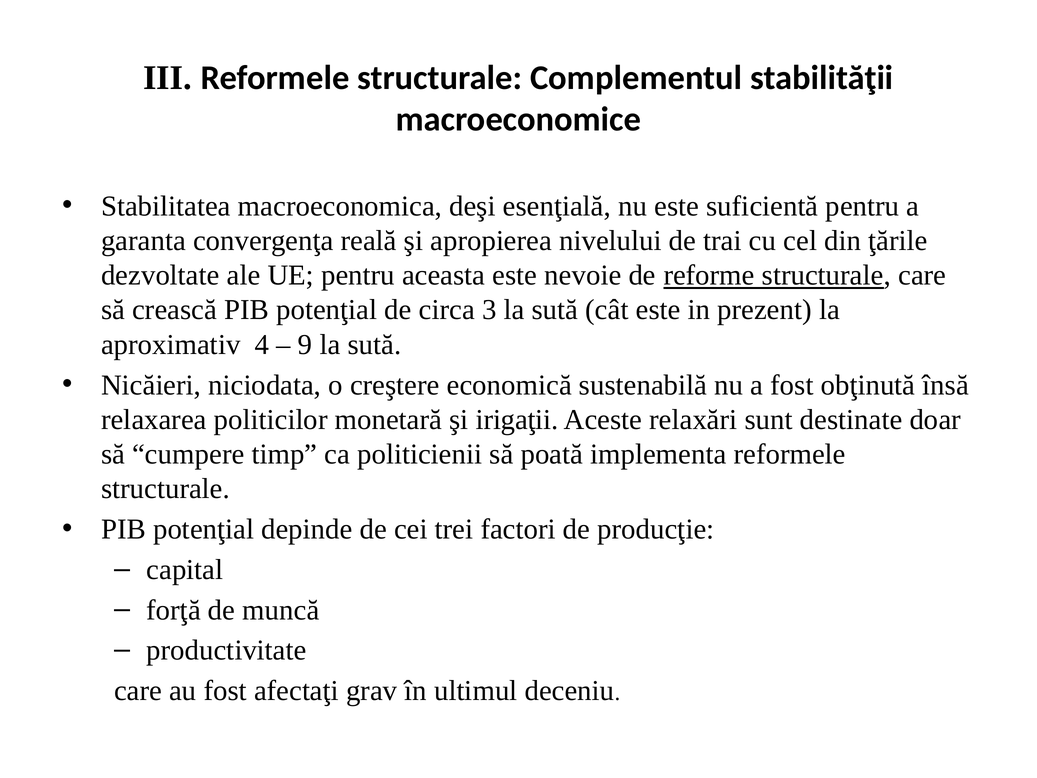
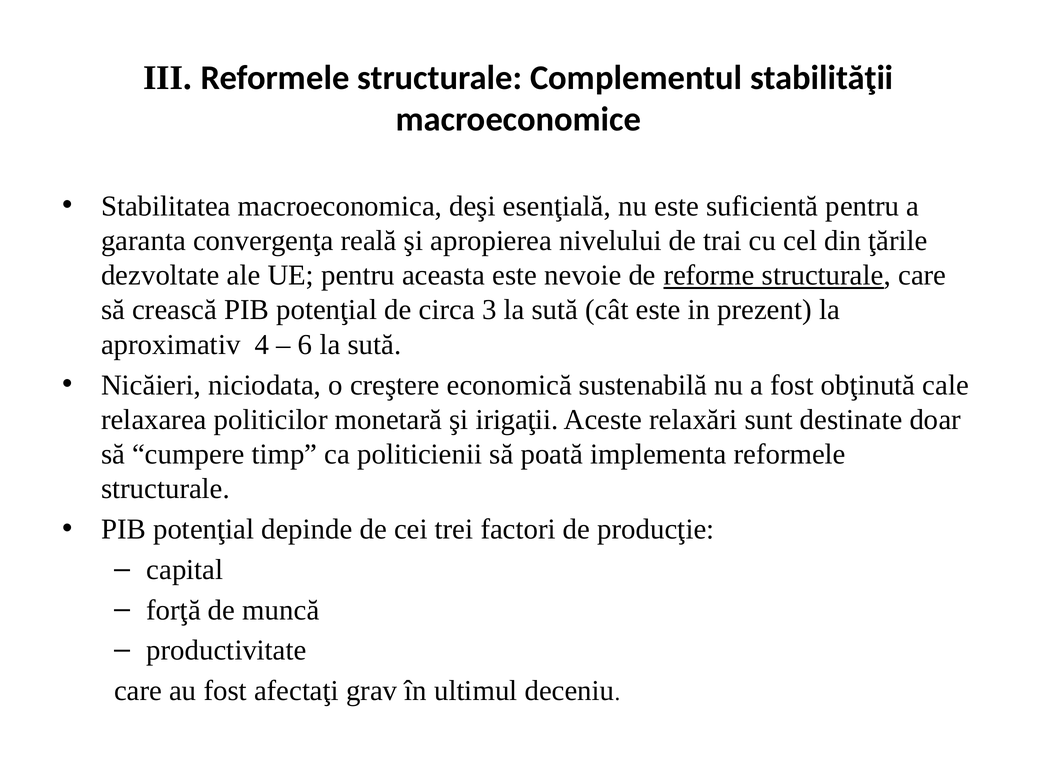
9: 9 -> 6
însă: însă -> cale
